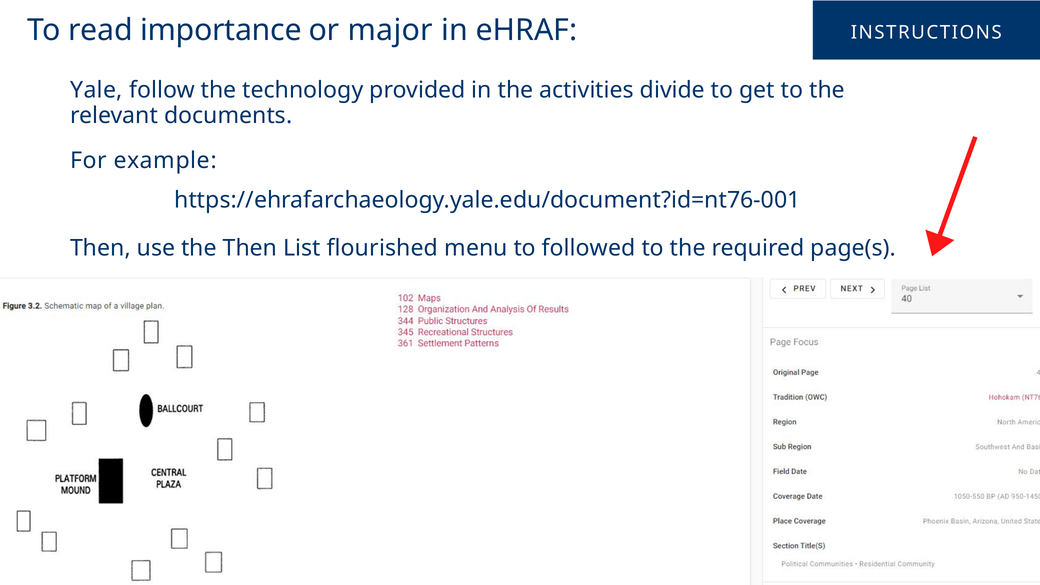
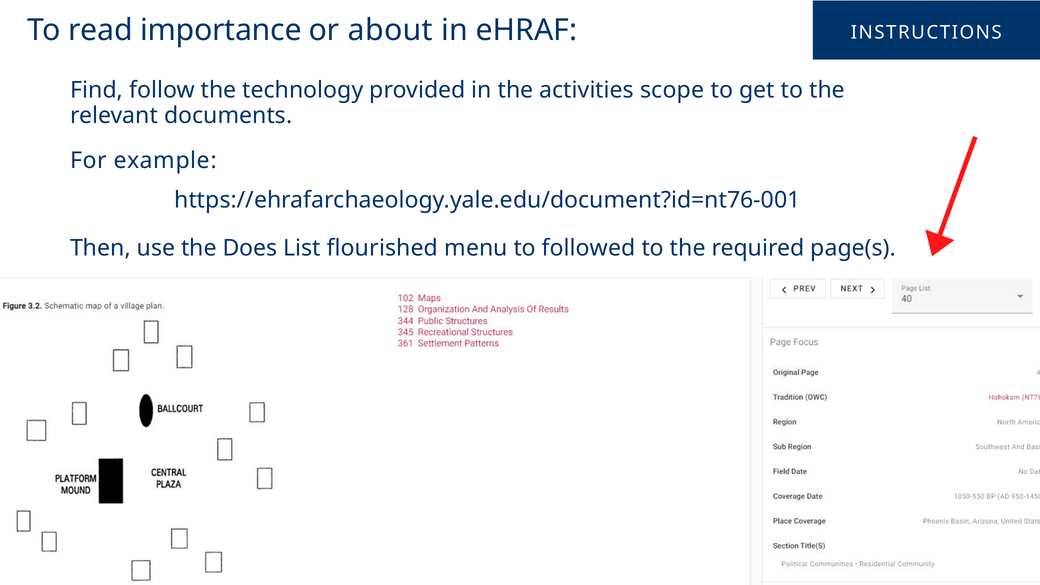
major: major -> about
Yale: Yale -> Find
divide: divide -> scope
the Then: Then -> Does
